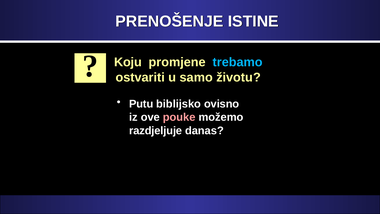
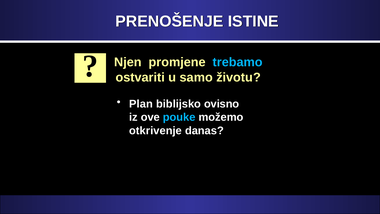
Koju: Koju -> Njen
Putu: Putu -> Plan
pouke colour: pink -> light blue
razdjeljuje: razdjeljuje -> otkrivenje
